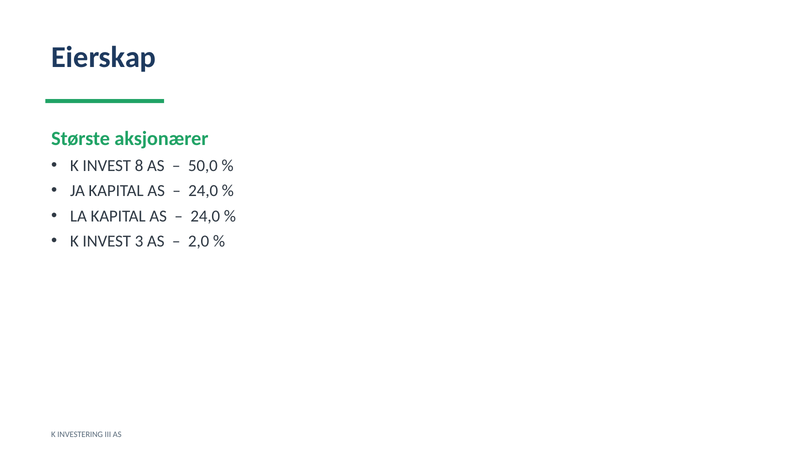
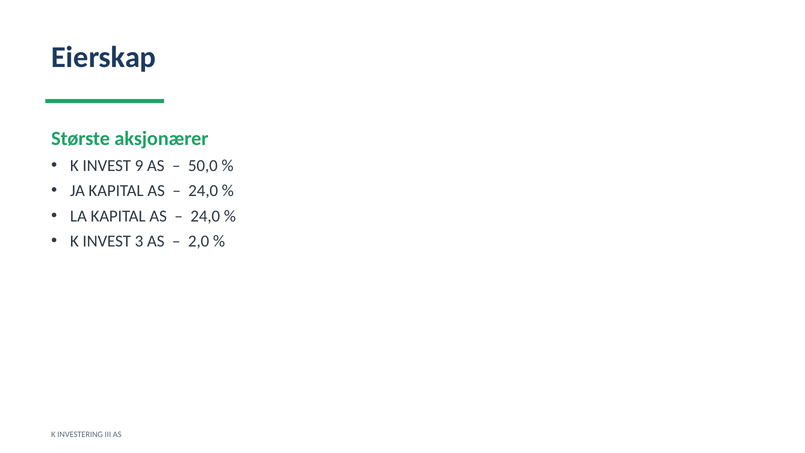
8: 8 -> 9
